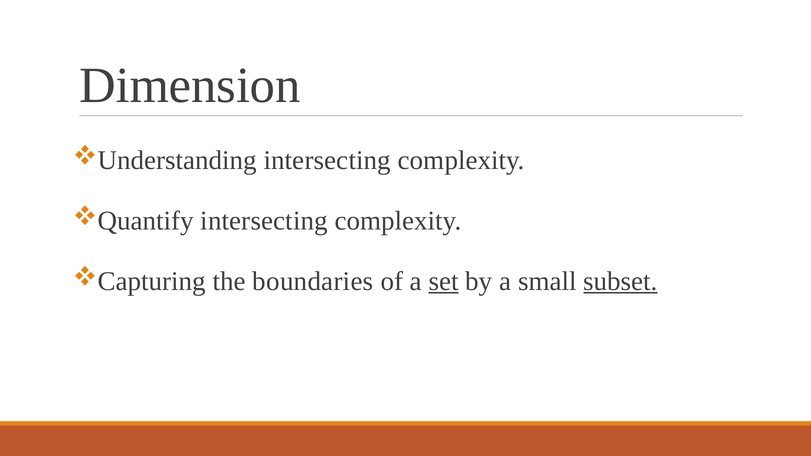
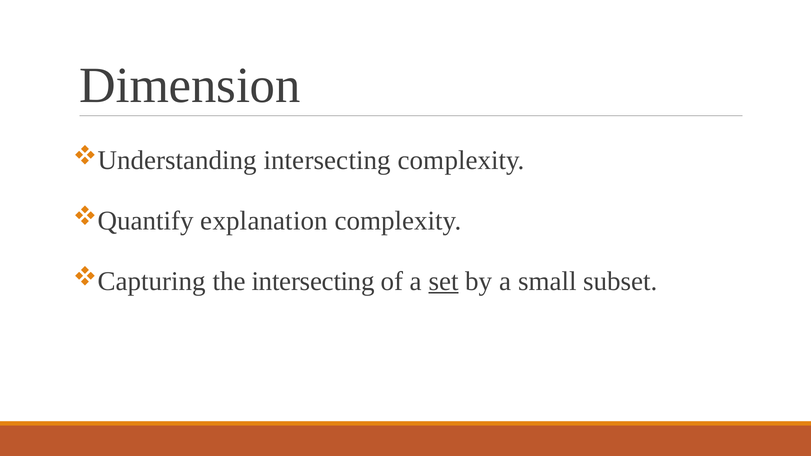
Quantify intersecting: intersecting -> explanation
the boundaries: boundaries -> intersecting
subset underline: present -> none
